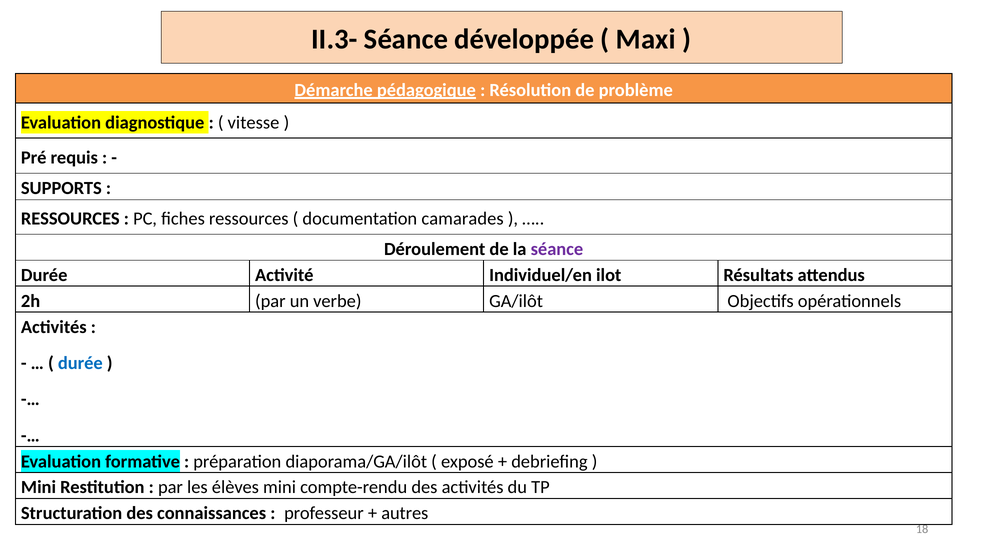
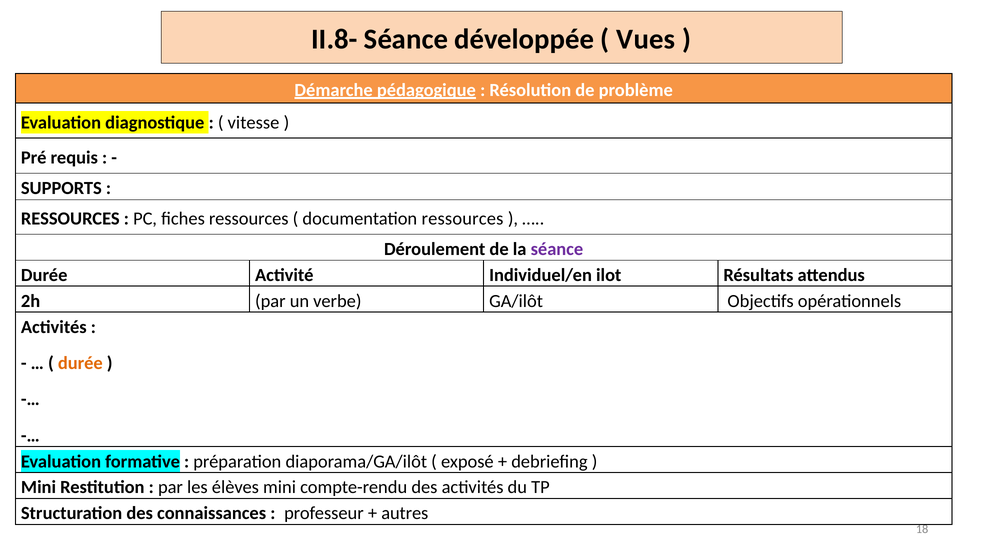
II.3-: II.3- -> II.8-
Maxi: Maxi -> Vues
documentation camarades: camarades -> ressources
durée at (80, 363) colour: blue -> orange
